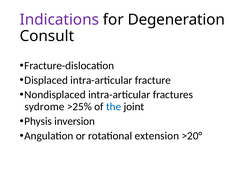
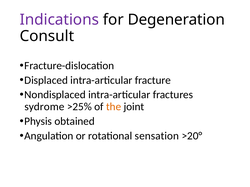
the colour: blue -> orange
inversion: inversion -> obtained
extension: extension -> sensation
